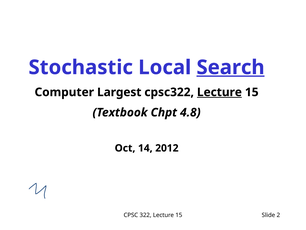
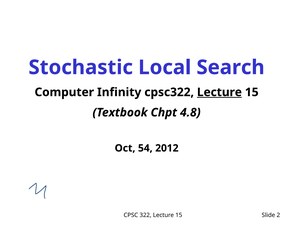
Search underline: present -> none
Largest: Largest -> Infinity
14: 14 -> 54
